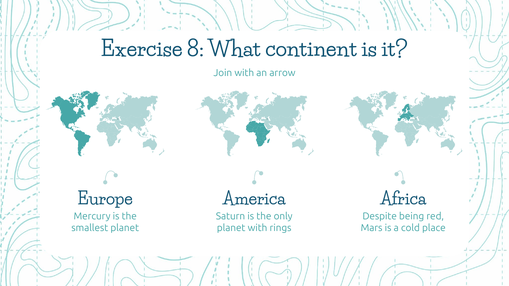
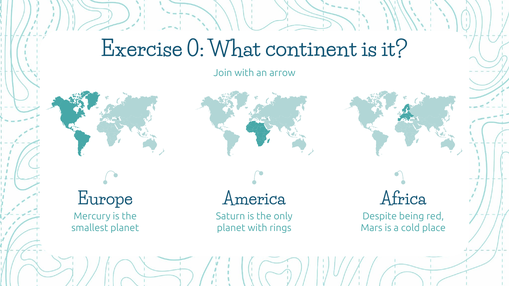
8: 8 -> 0
